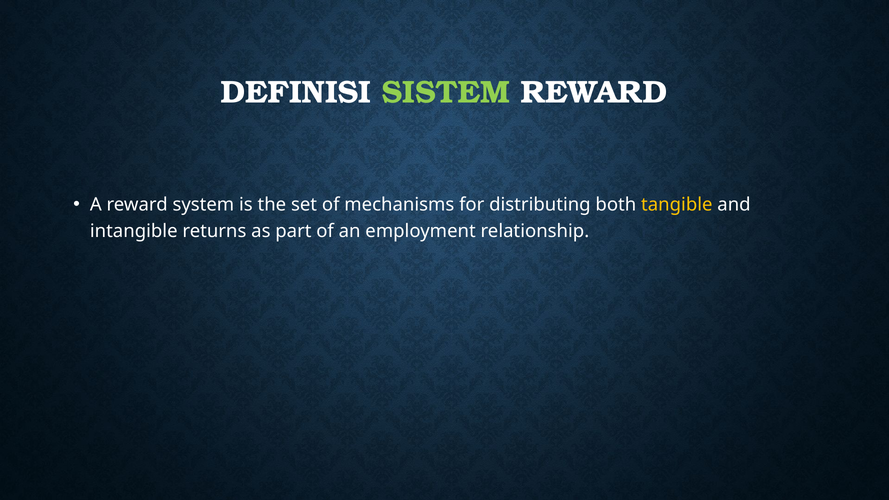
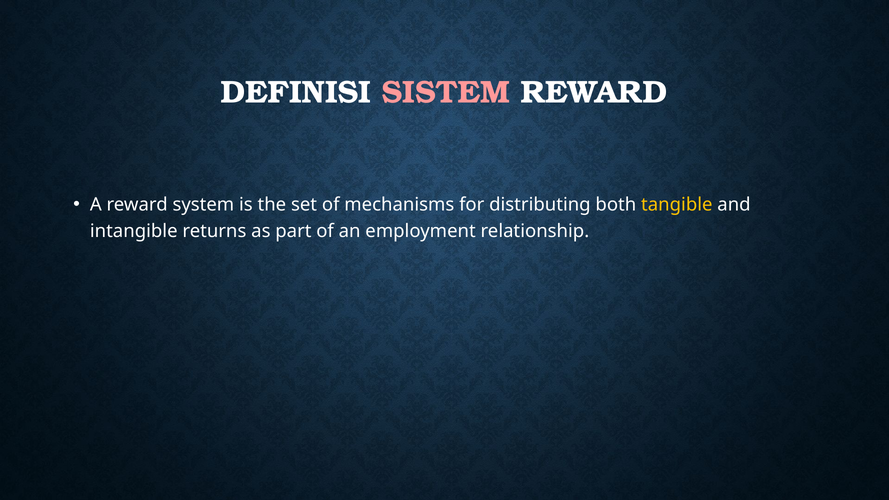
SISTEM colour: light green -> pink
